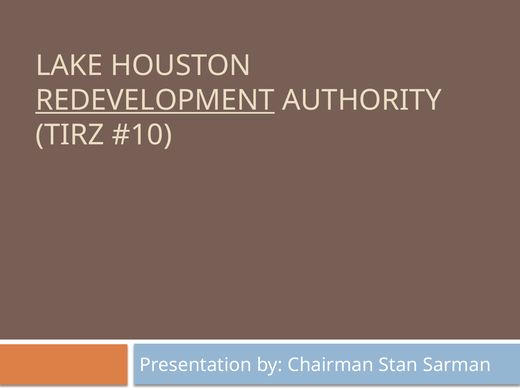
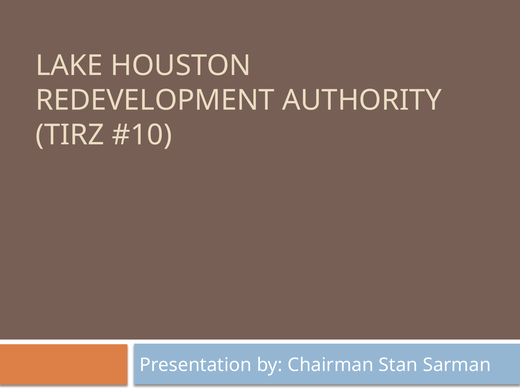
REDEVELOPMENT underline: present -> none
